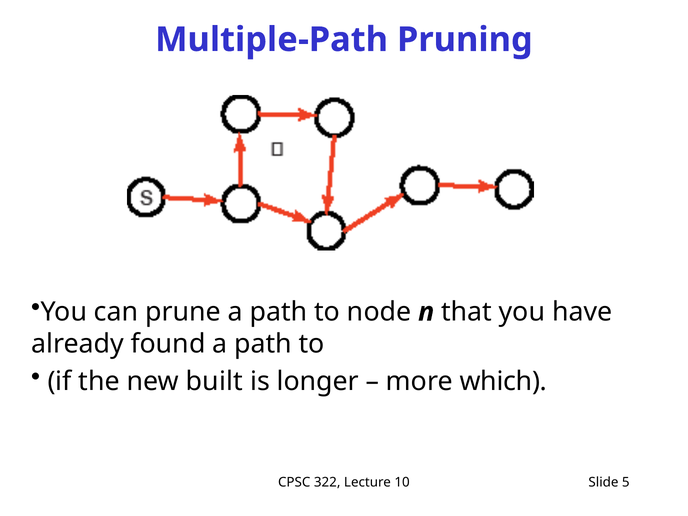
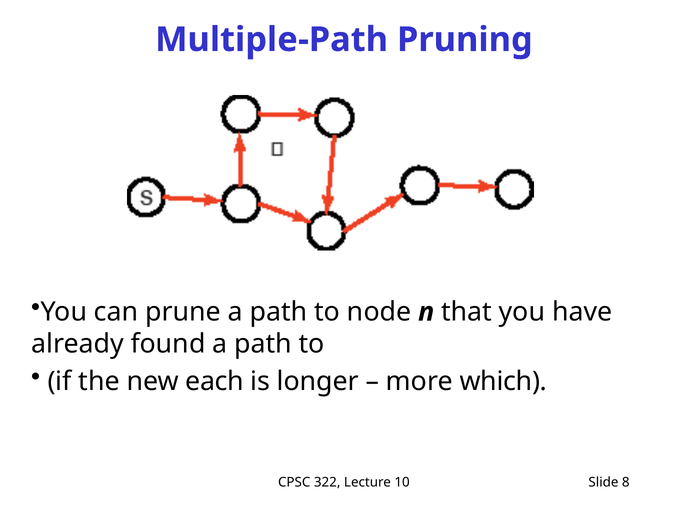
built: built -> each
5: 5 -> 8
